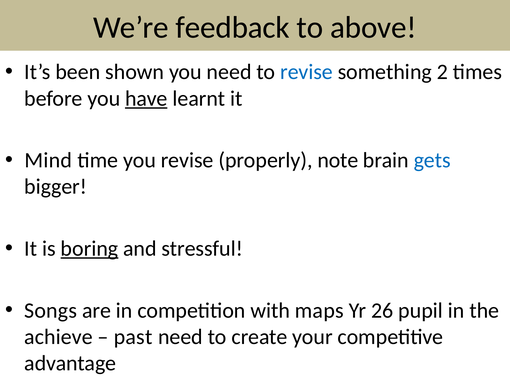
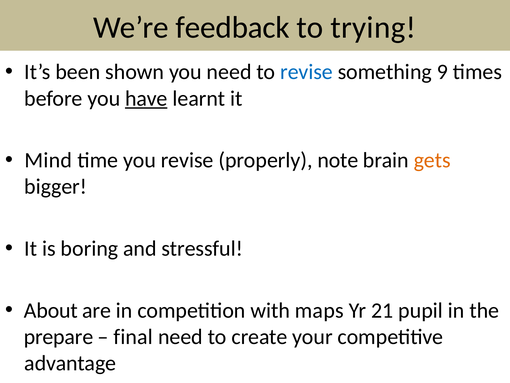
above: above -> trying
2: 2 -> 9
gets colour: blue -> orange
boring underline: present -> none
Songs: Songs -> About
26: 26 -> 21
achieve: achieve -> prepare
past: past -> final
